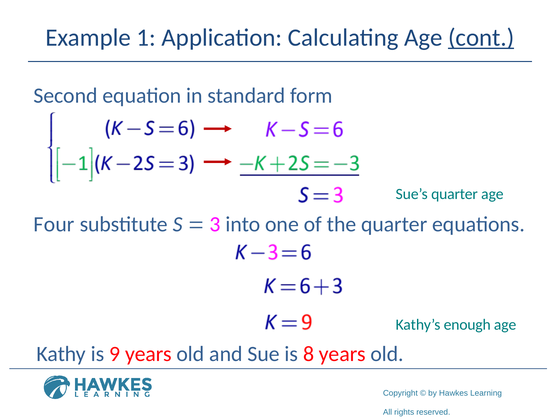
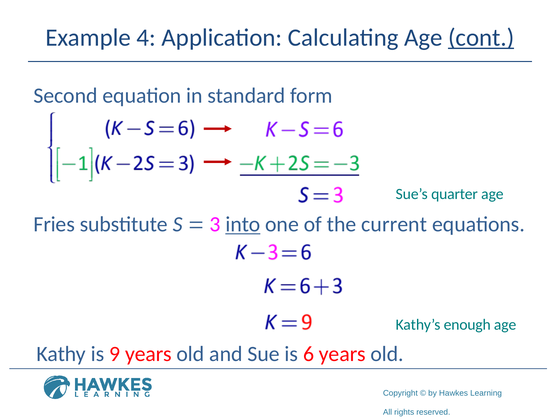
1: 1 -> 4
Four: Four -> Fries
into underline: none -> present
the quarter: quarter -> current
8: 8 -> 6
